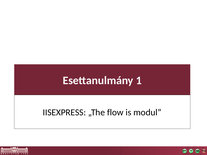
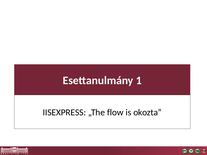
modul: modul -> okozta
